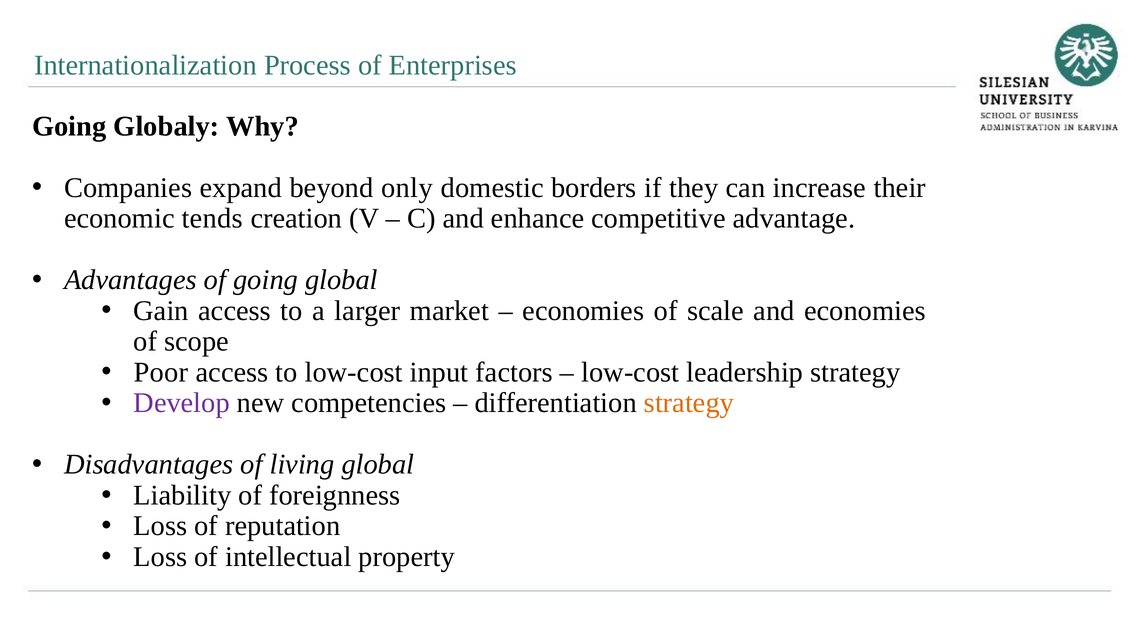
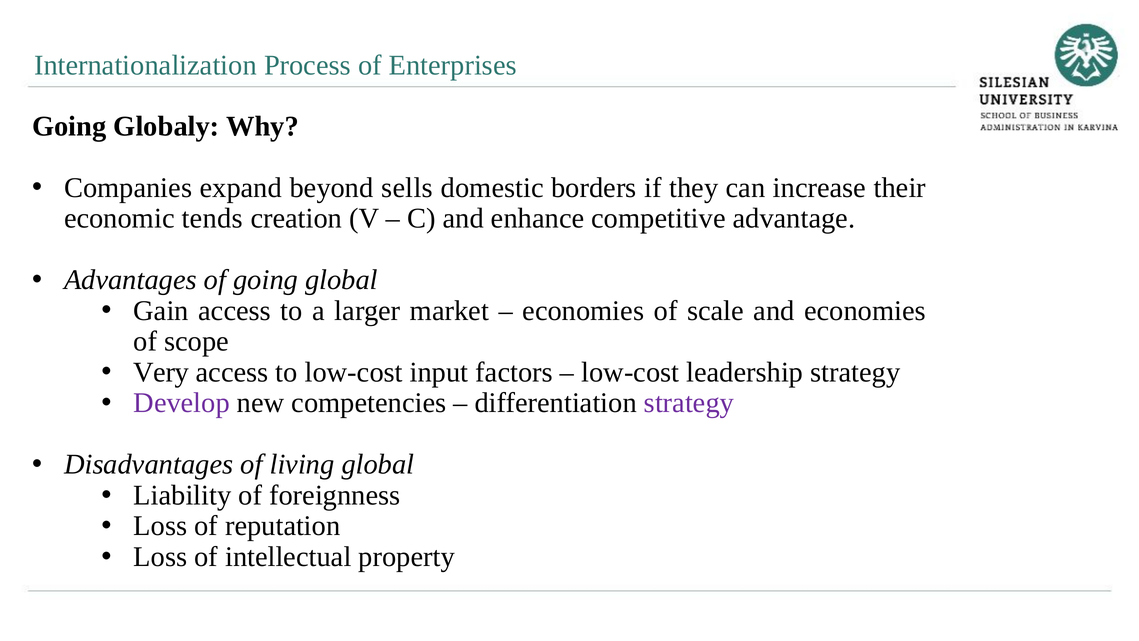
only: only -> sells
Poor: Poor -> Very
strategy at (689, 403) colour: orange -> purple
